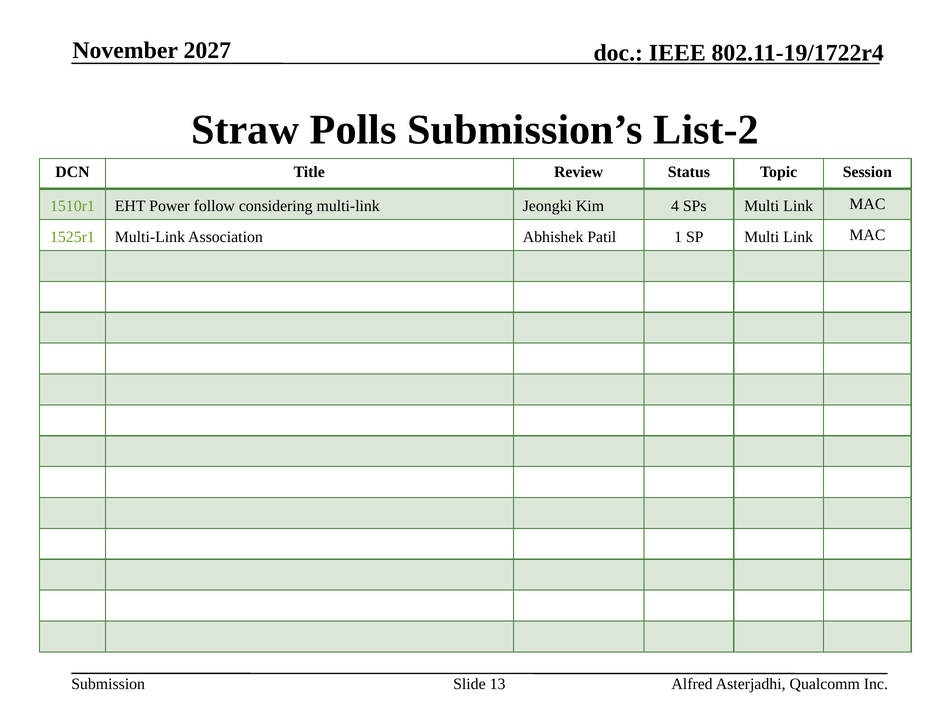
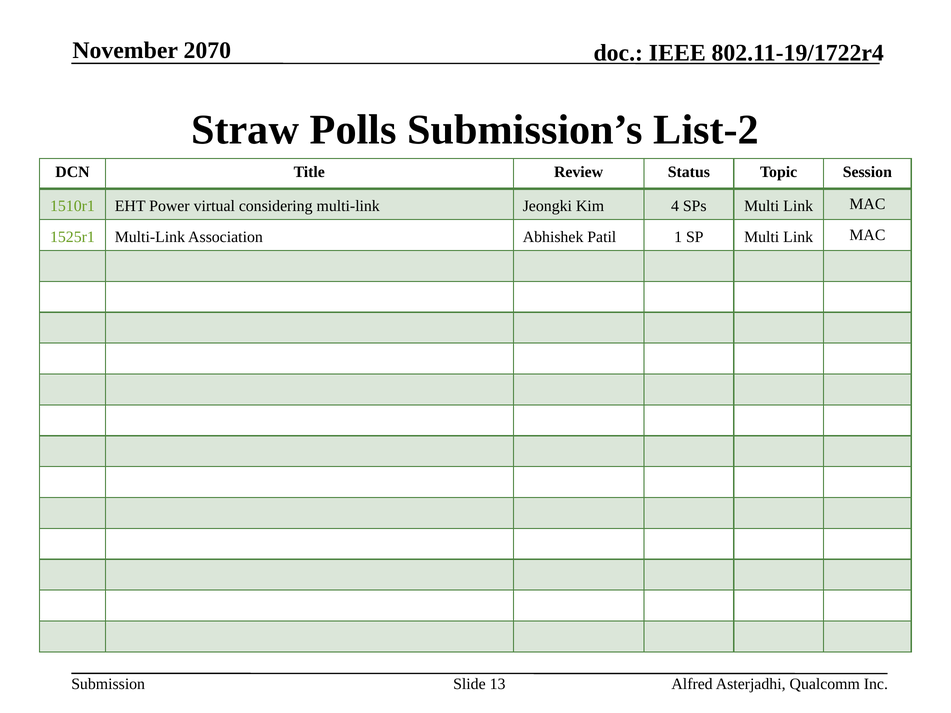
2027: 2027 -> 2070
follow: follow -> virtual
